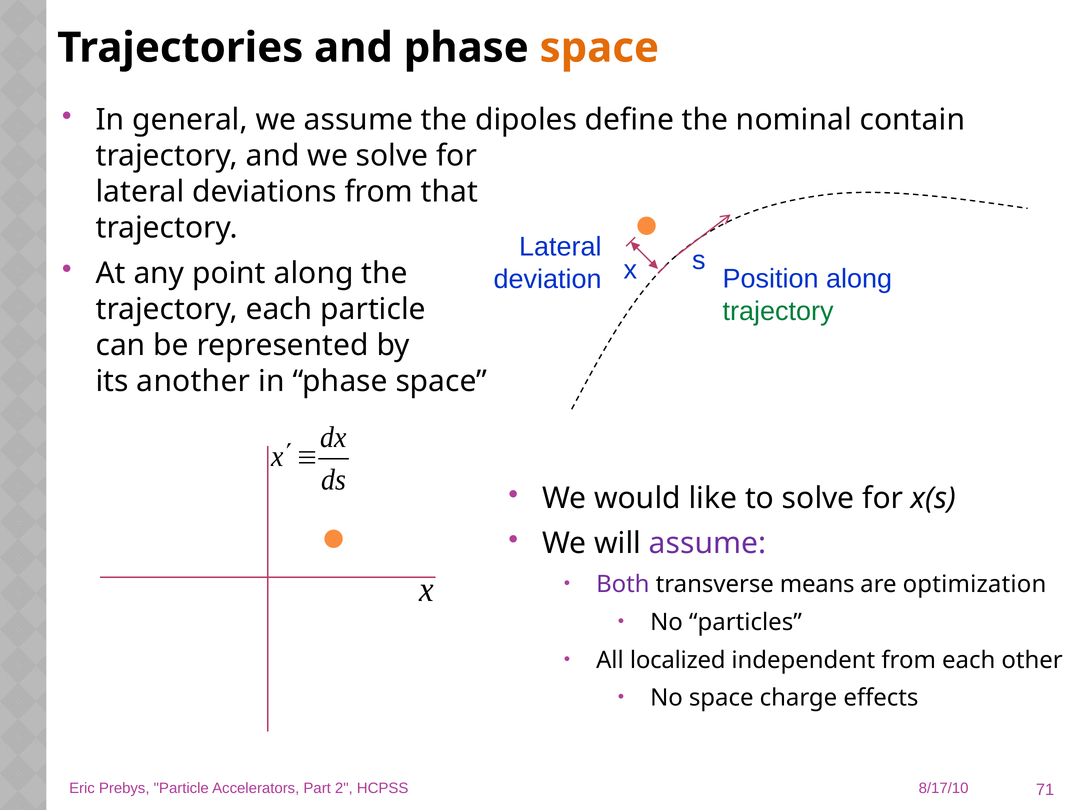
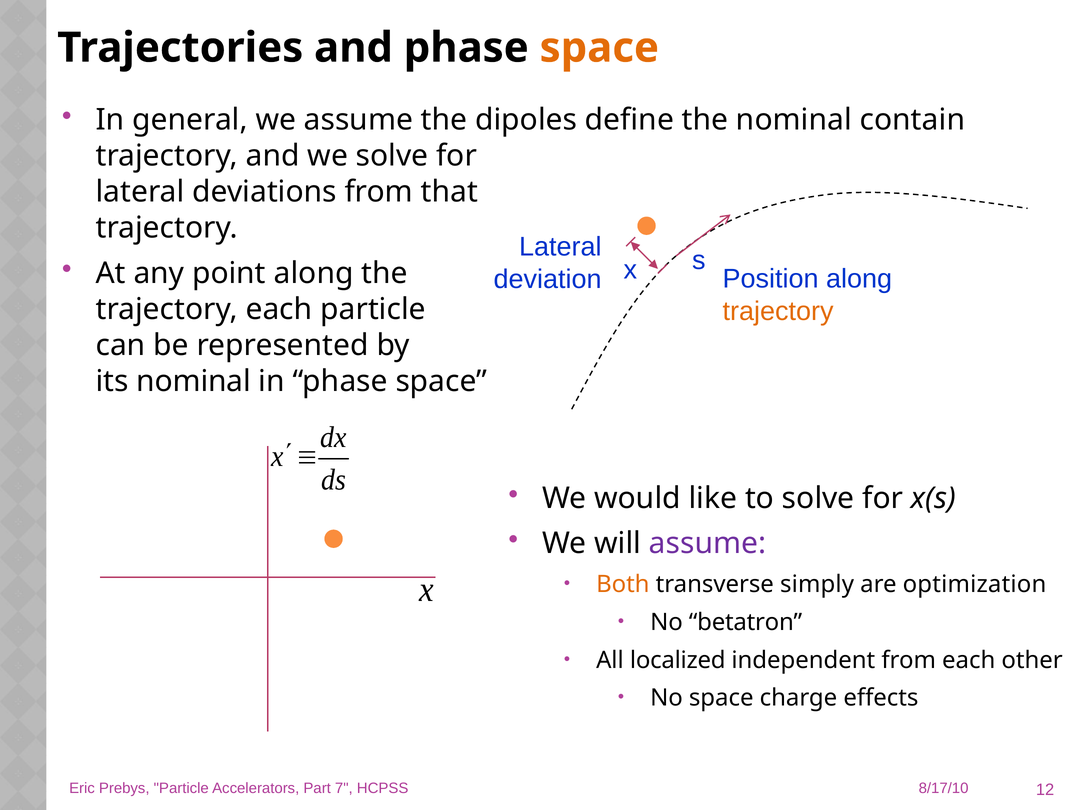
trajectory at (778, 311) colour: green -> orange
its another: another -> nominal
Both colour: purple -> orange
means: means -> simply
particles: particles -> betatron
71: 71 -> 12
2: 2 -> 7
